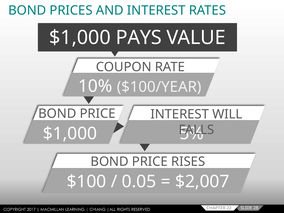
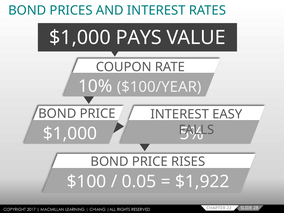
WILL: WILL -> EASY
$2,007: $2,007 -> $1,922
